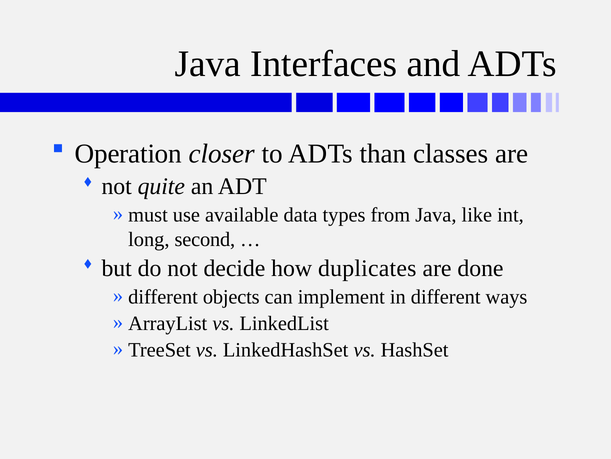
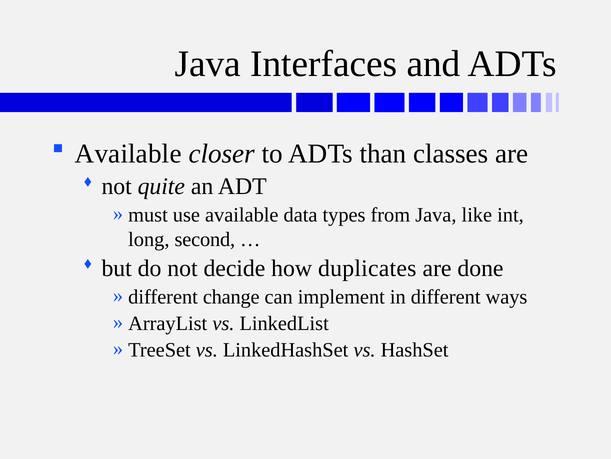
Operation at (128, 154): Operation -> Available
objects: objects -> change
